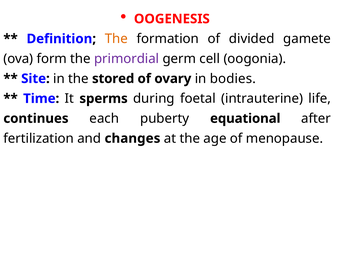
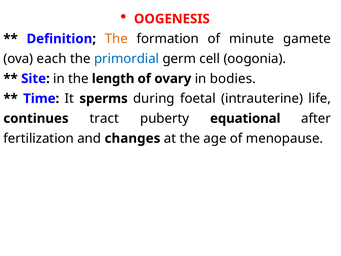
divided: divided -> minute
form: form -> each
primordial colour: purple -> blue
stored: stored -> length
each: each -> tract
